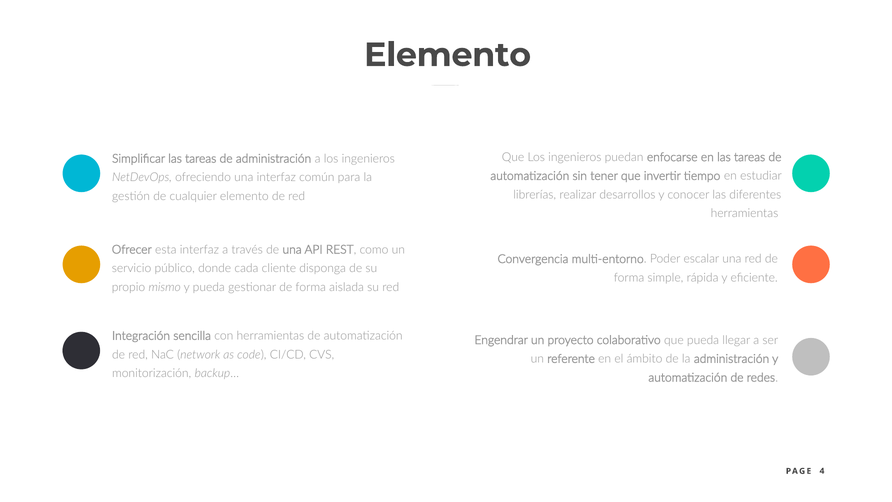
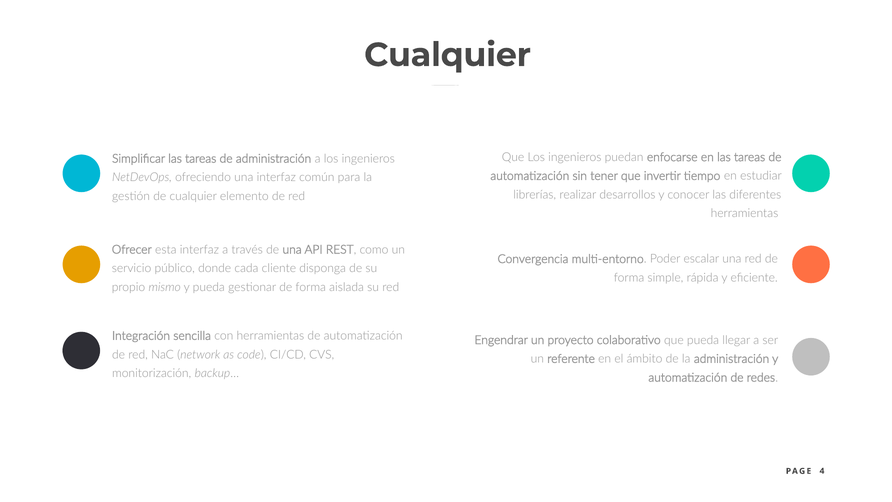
Elemento at (448, 55): Elemento -> Cualquier
